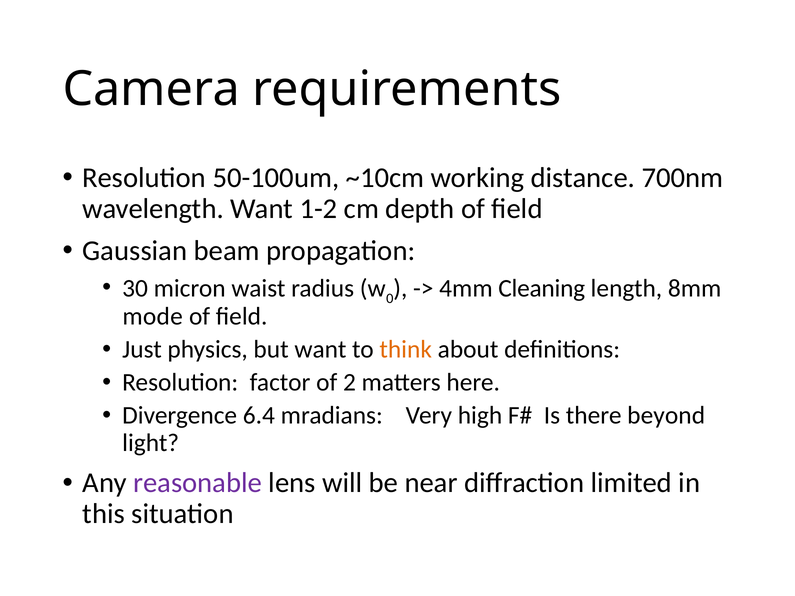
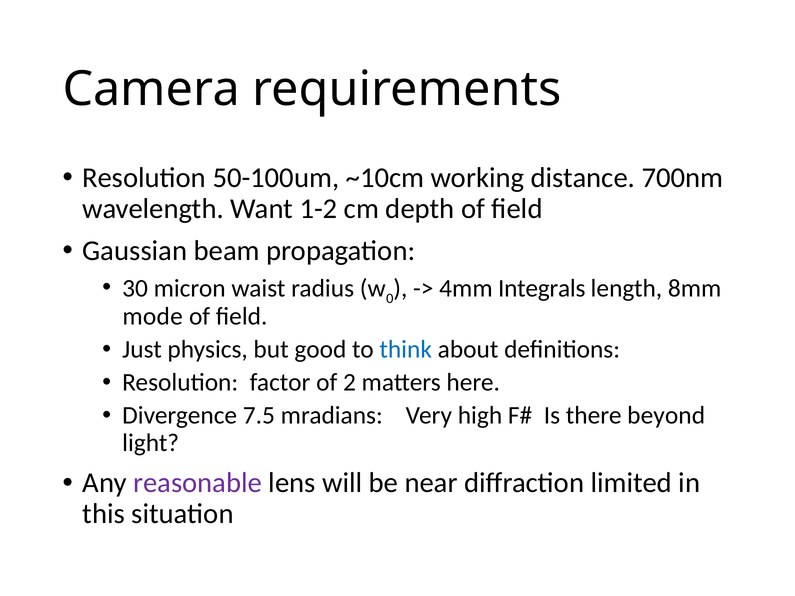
Cleaning: Cleaning -> Integrals
but want: want -> good
think colour: orange -> blue
6.4: 6.4 -> 7.5
